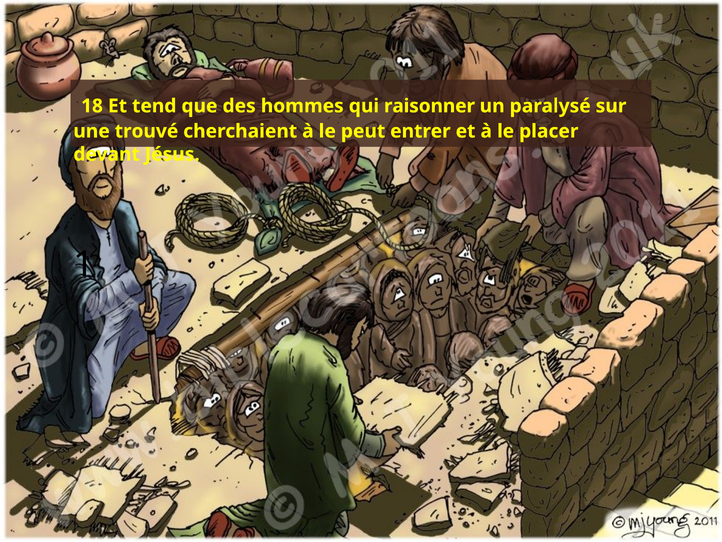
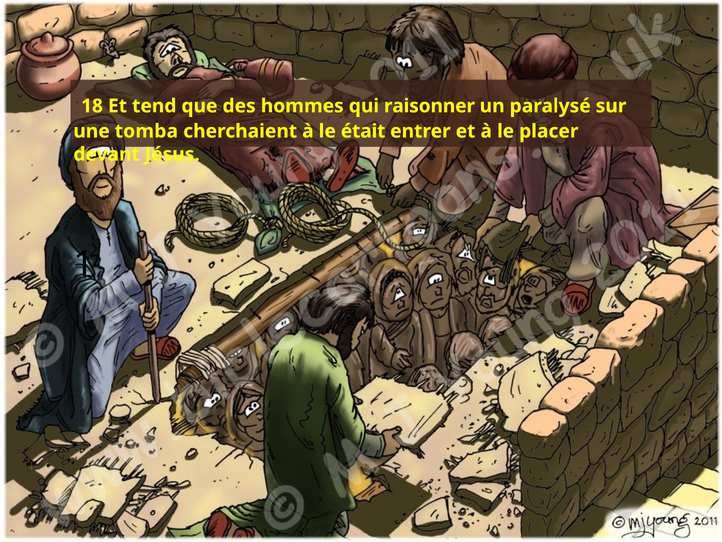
trouvé: trouvé -> tomba
peut: peut -> était
